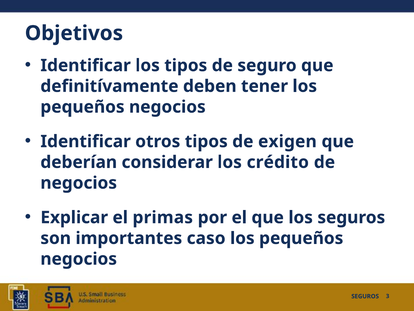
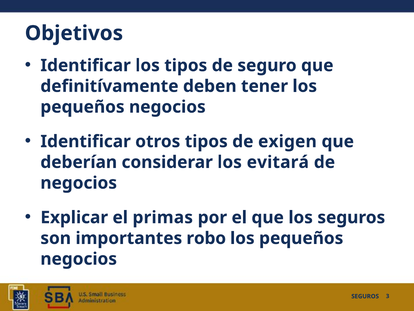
crédito: crédito -> evitará
caso: caso -> robo
